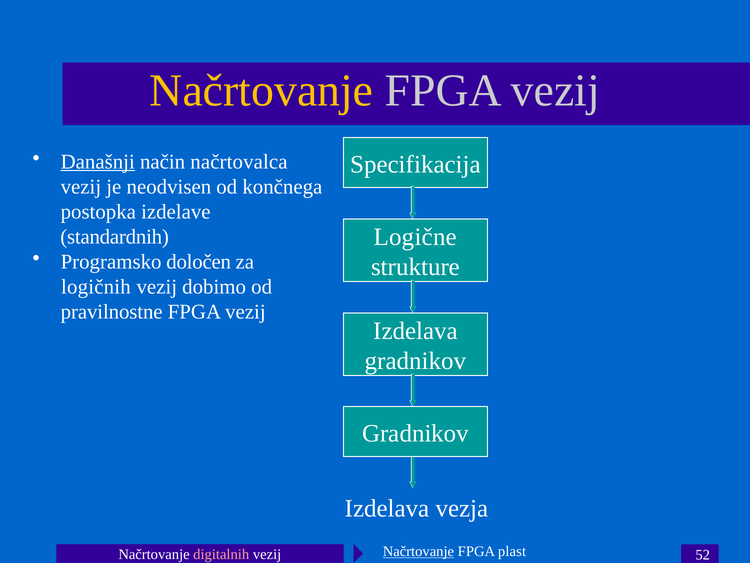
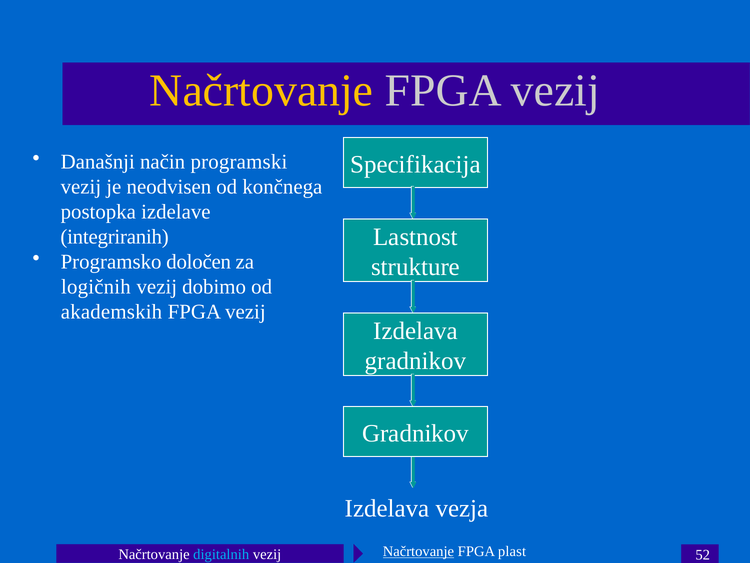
Današnji underline: present -> none
načrtovalca: načrtovalca -> programski
Logične: Logične -> Lastnost
standardnih: standardnih -> integriranih
pravilnostne: pravilnostne -> akademskih
digitalnih colour: pink -> light blue
